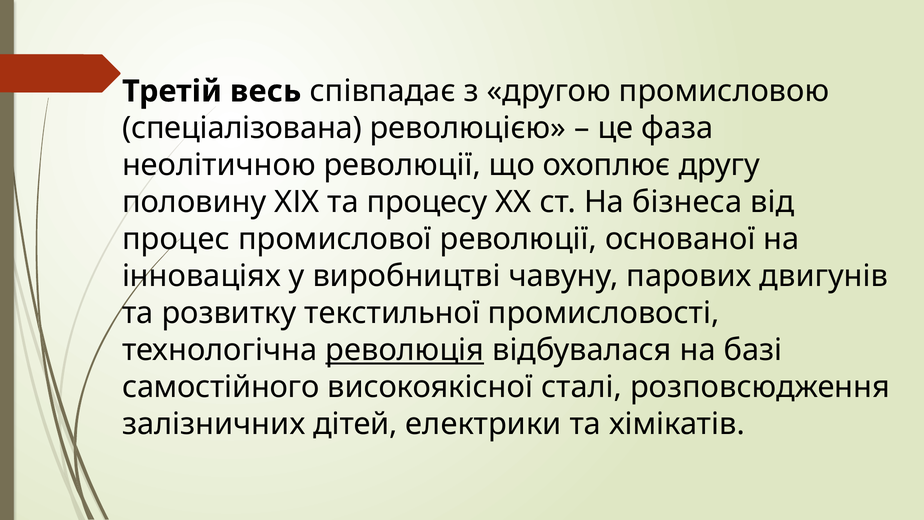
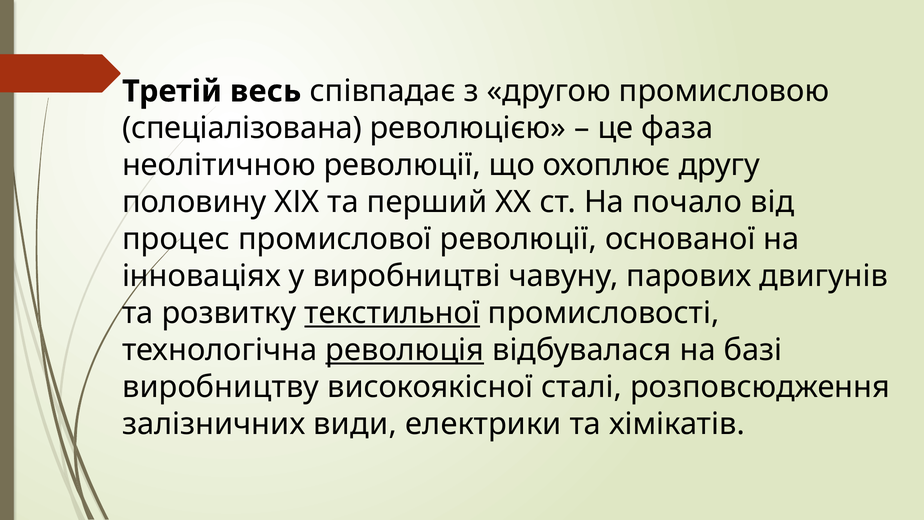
процесу: процесу -> перший
бізнеса: бізнеса -> почало
текстильної underline: none -> present
самостійного: самостійного -> виробництву
дітей: дітей -> види
